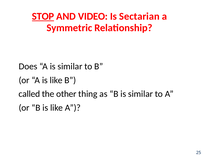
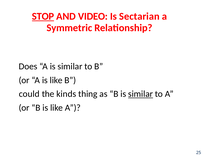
called: called -> could
other: other -> kinds
similar at (141, 94) underline: none -> present
